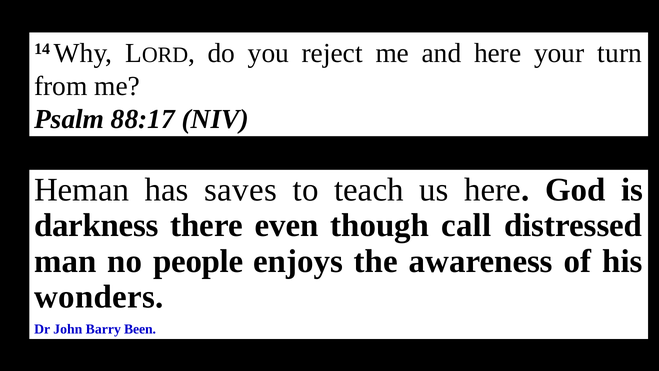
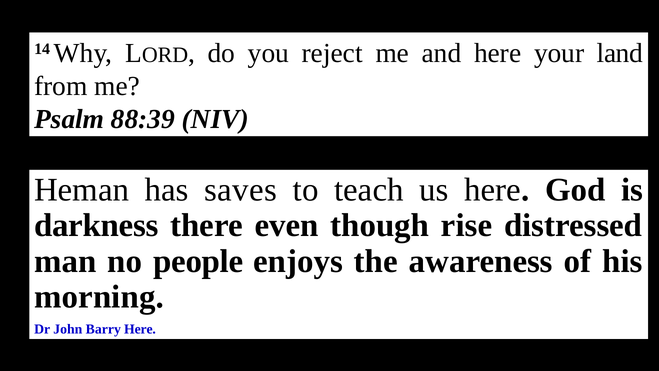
turn: turn -> land
88:17: 88:17 -> 88:39
call: call -> rise
wonders: wonders -> morning
Barry Been: Been -> Here
